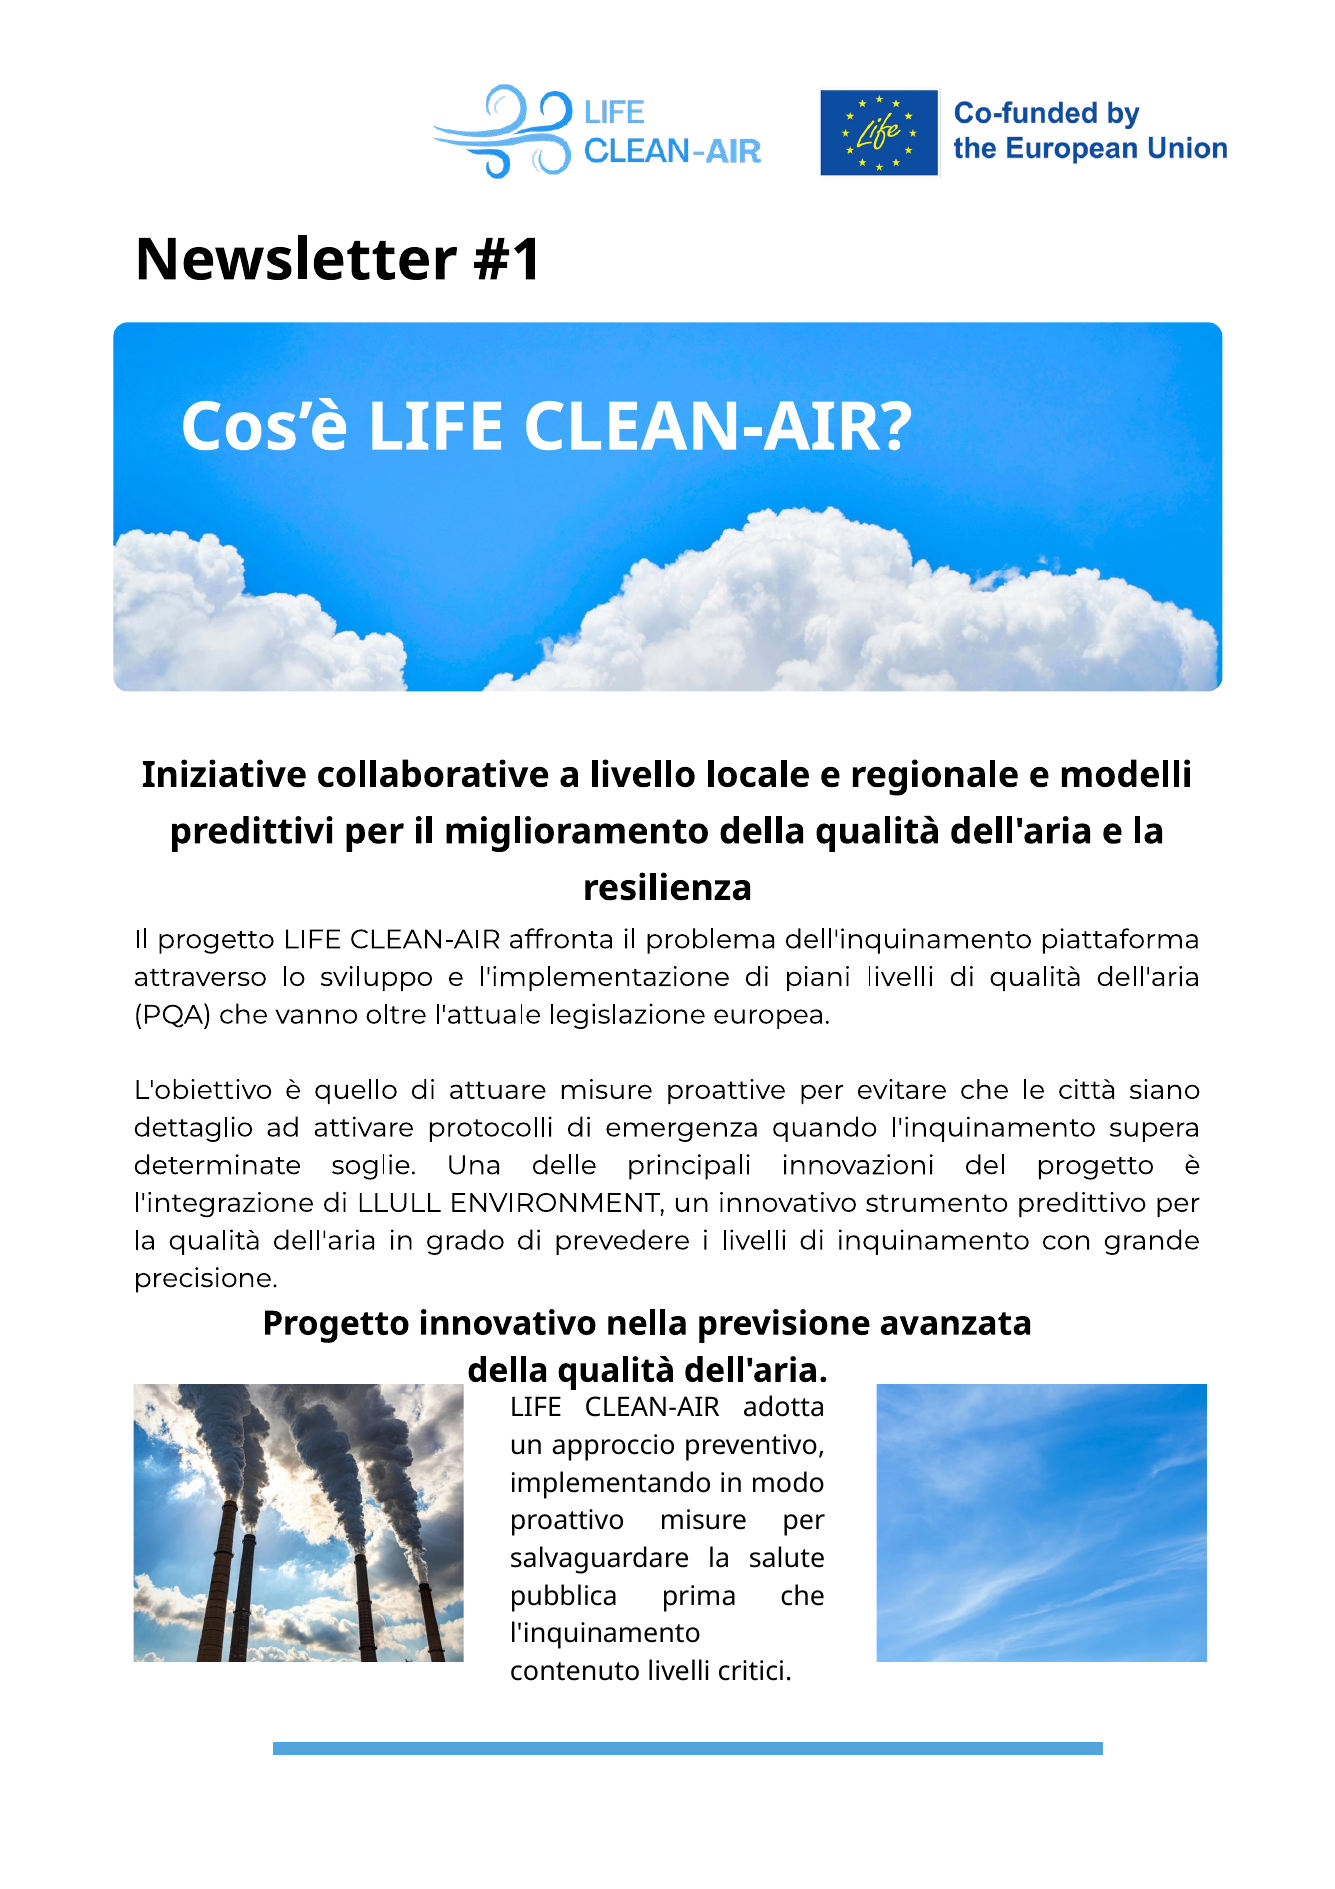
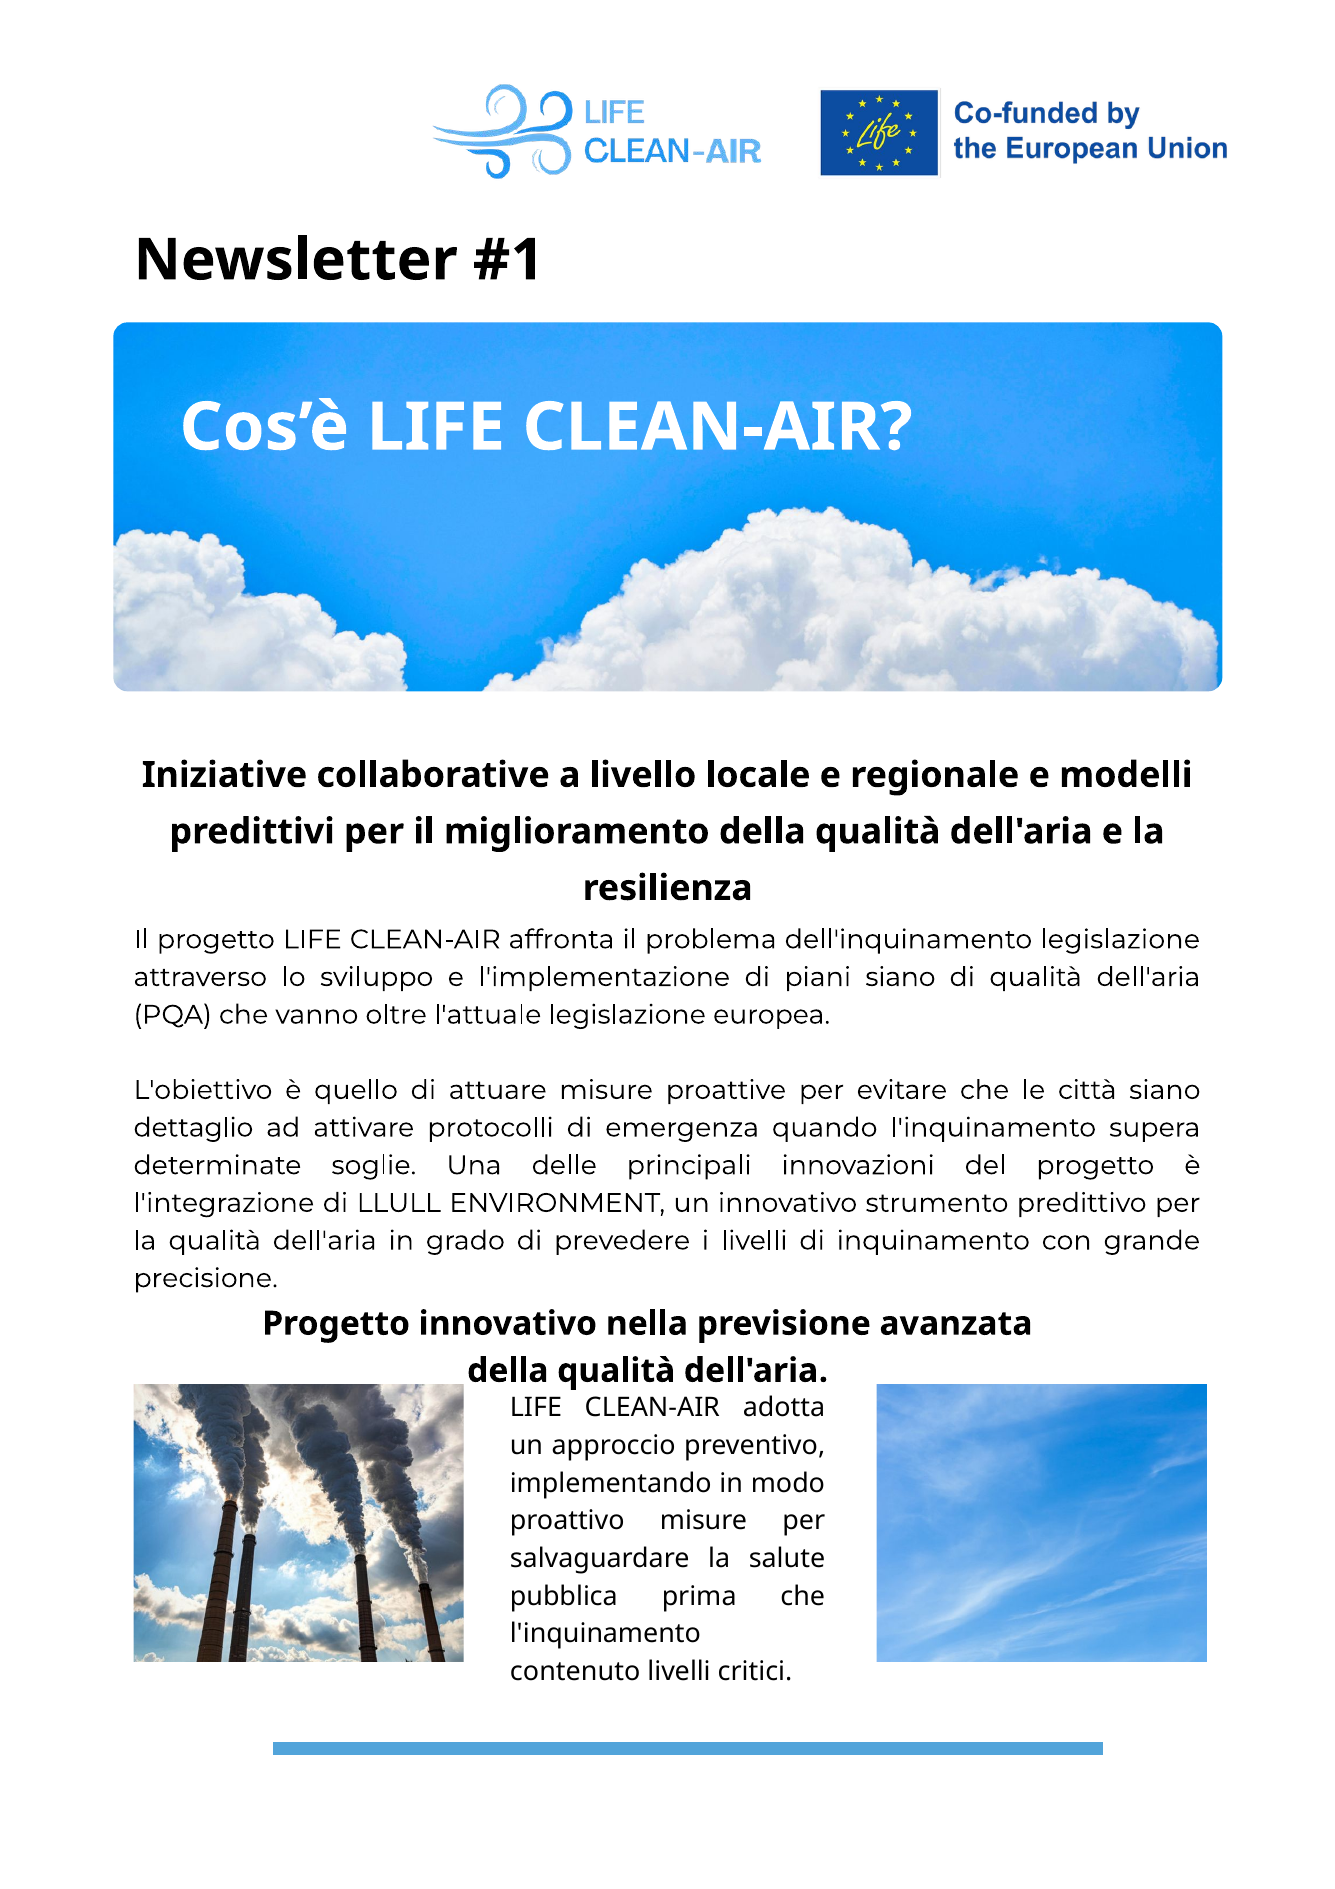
dell'inquinamento piattaforma: piattaforma -> legislazione
piani livelli: livelli -> siano
